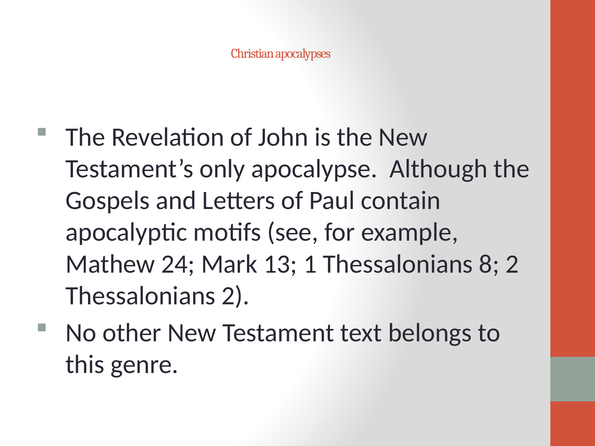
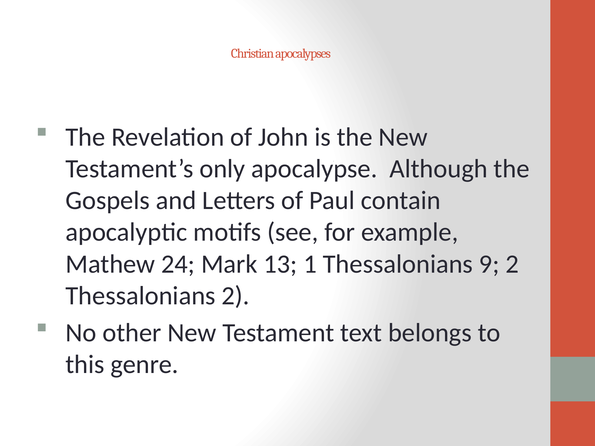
8: 8 -> 9
